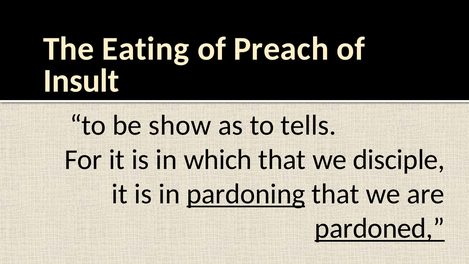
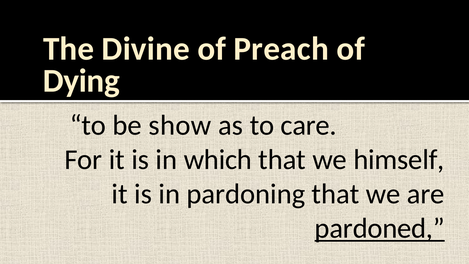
Eating: Eating -> Divine
Insult: Insult -> Dying
tells: tells -> care
disciple: disciple -> himself
pardoning underline: present -> none
